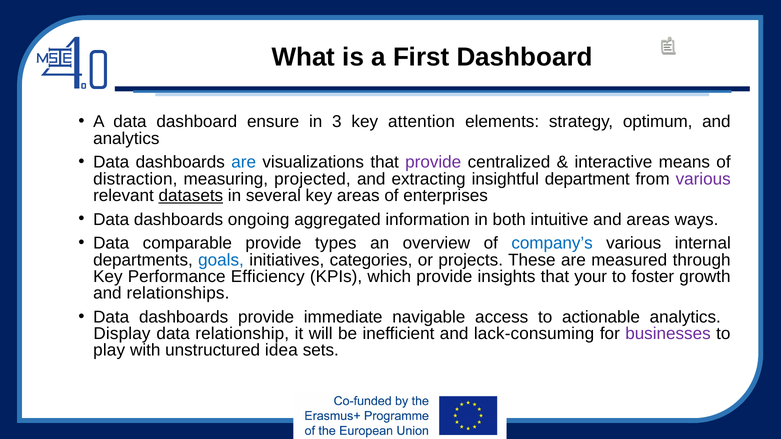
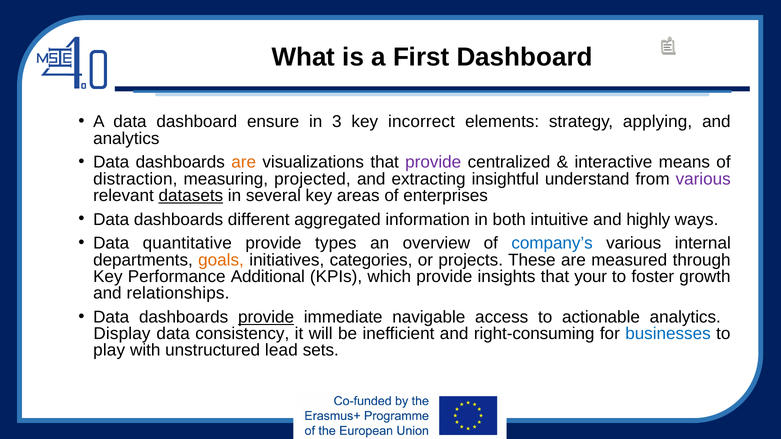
attention: attention -> incorrect
optimum: optimum -> applying
are at (244, 162) colour: blue -> orange
department: department -> understand
ongoing: ongoing -> different
and areas: areas -> highly
comparable: comparable -> quantitative
goals colour: blue -> orange
Efficiency: Efficiency -> Additional
provide at (266, 317) underline: none -> present
relationship: relationship -> consistency
lack-consuming: lack-consuming -> right-consuming
businesses colour: purple -> blue
idea: idea -> lead
